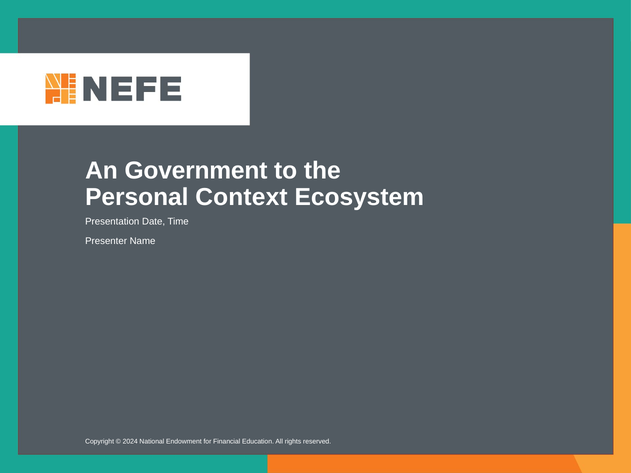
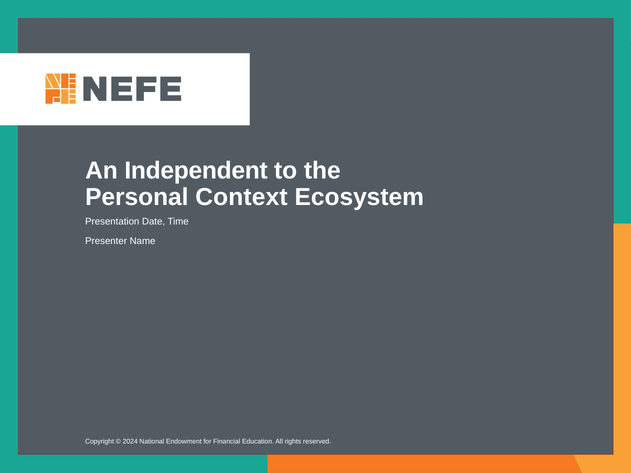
Government: Government -> Independent
